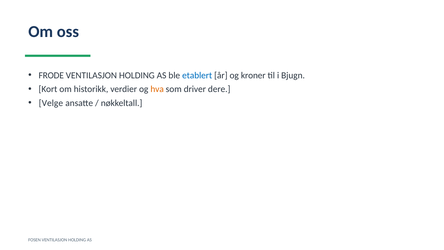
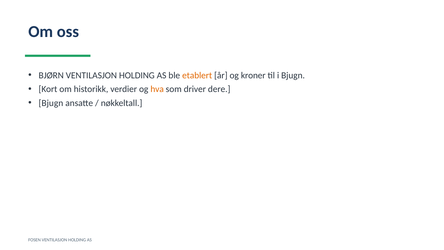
FRODE: FRODE -> BJØRN
etablert colour: blue -> orange
Velge at (51, 103): Velge -> Bjugn
